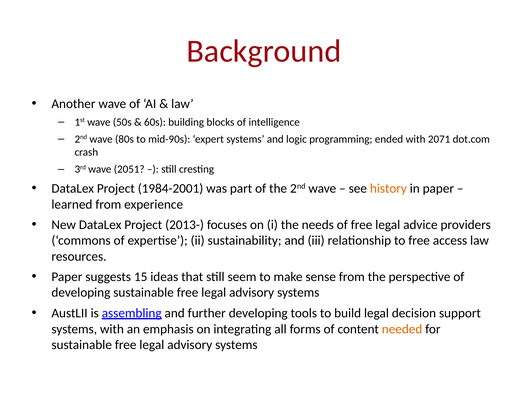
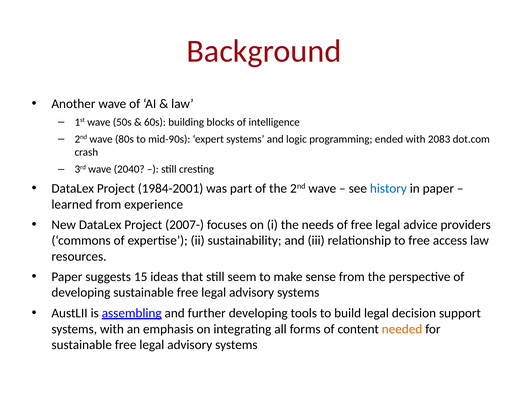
2071: 2071 -> 2083
2051: 2051 -> 2040
history colour: orange -> blue
2013-: 2013- -> 2007-
